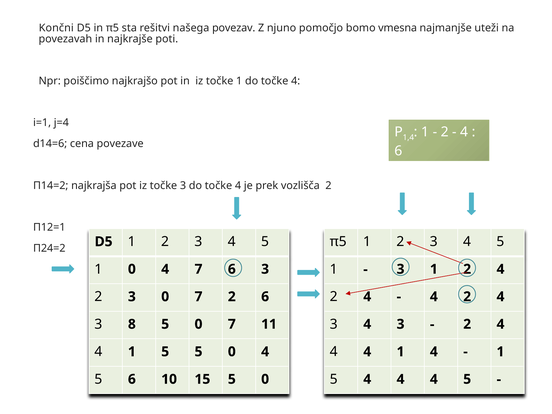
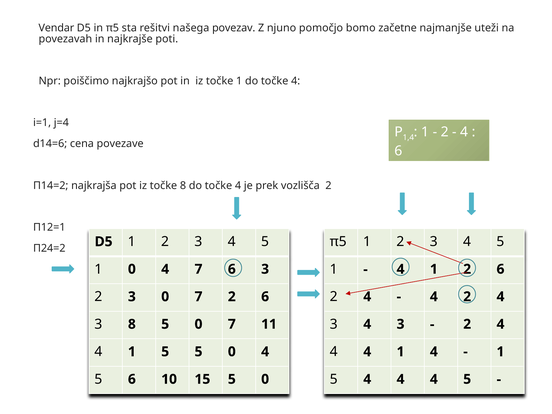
Končni: Končni -> Vendar
vmesna: vmesna -> začetne
točke 3: 3 -> 8
3 at (401, 269): 3 -> 4
1 2 4: 4 -> 6
